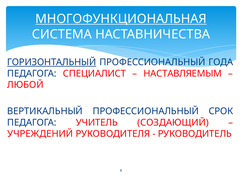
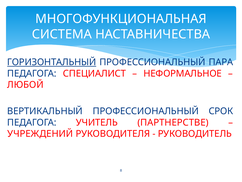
МНОГОФУНКЦИОНАЛЬНАЯ underline: present -> none
ГОДА: ГОДА -> ПАРА
НАСТАВЛЯЕМЫМ: НАСТАВЛЯЕМЫМ -> НЕФОРМАЛЬНОЕ
СОЗДАЮЩИЙ: СОЗДАЮЩИЙ -> ПАРТНЕРСТВЕ
